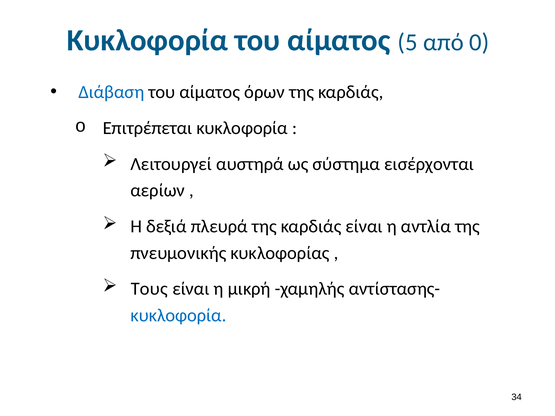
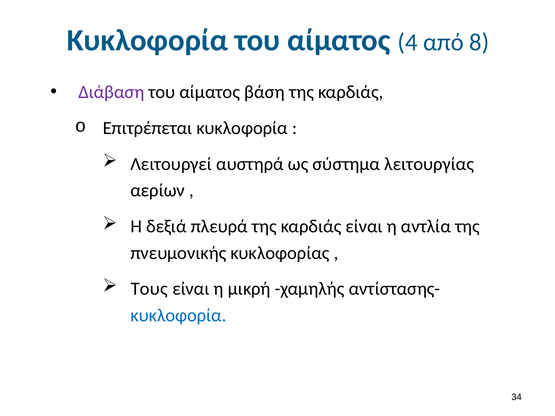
5: 5 -> 4
0: 0 -> 8
Διάβαση colour: blue -> purple
όρων: όρων -> βάση
εισέρχονται: εισέρχονται -> λειτουργίας
